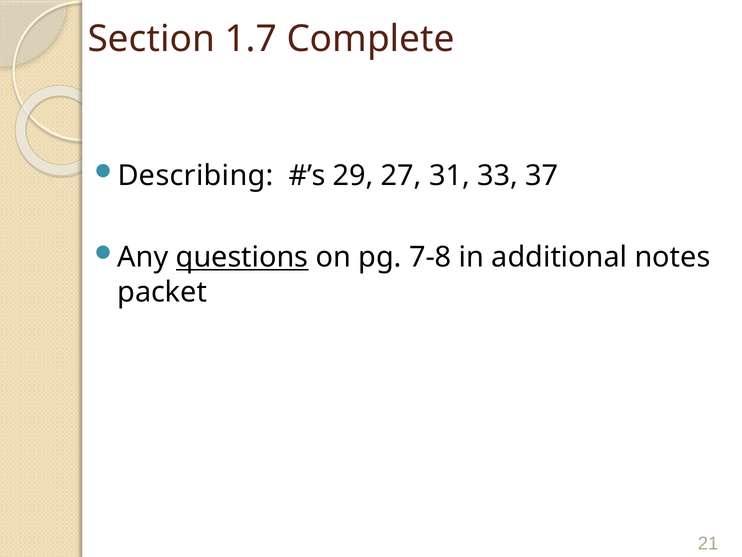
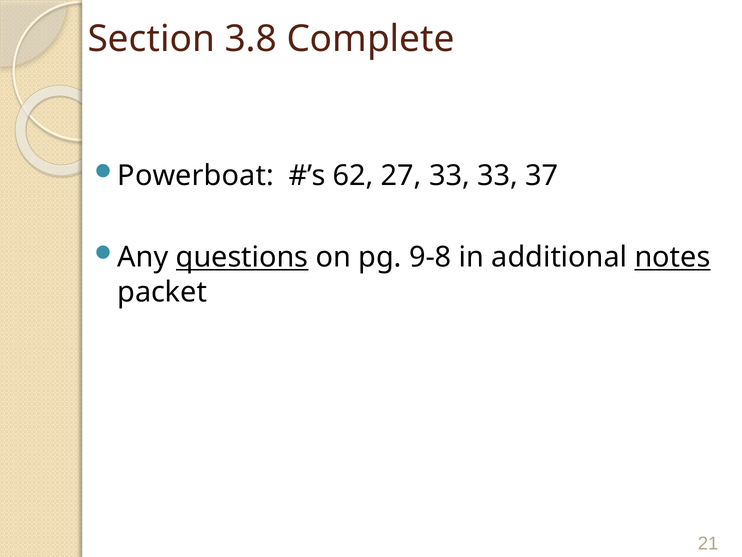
1.7: 1.7 -> 3.8
Describing: Describing -> Powerboat
29: 29 -> 62
27 31: 31 -> 33
7-8: 7-8 -> 9-8
notes underline: none -> present
